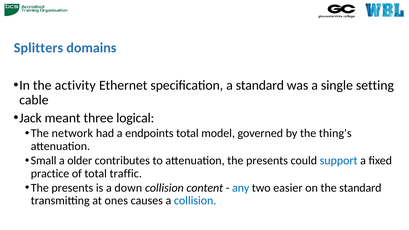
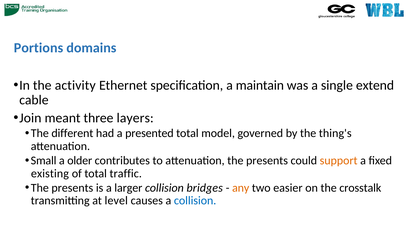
Splitters: Splitters -> Portions
a standard: standard -> maintain
setting: setting -> extend
Jack: Jack -> Join
logical: logical -> layers
network: network -> different
endpoints: endpoints -> presented
support colour: blue -> orange
practice: practice -> existing
down: down -> larger
content: content -> bridges
any colour: blue -> orange
the standard: standard -> crosstalk
ones: ones -> level
